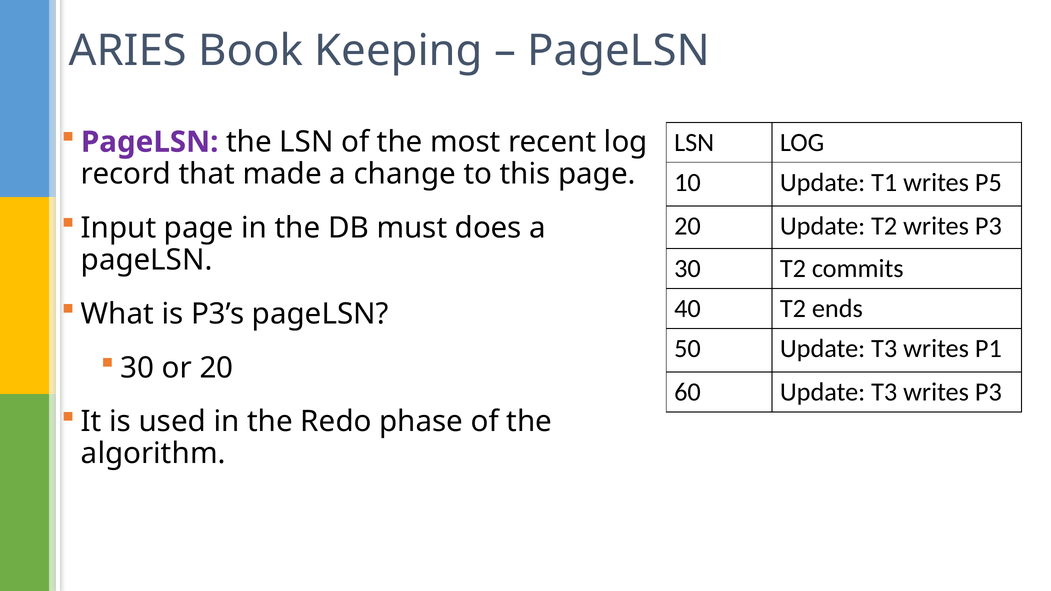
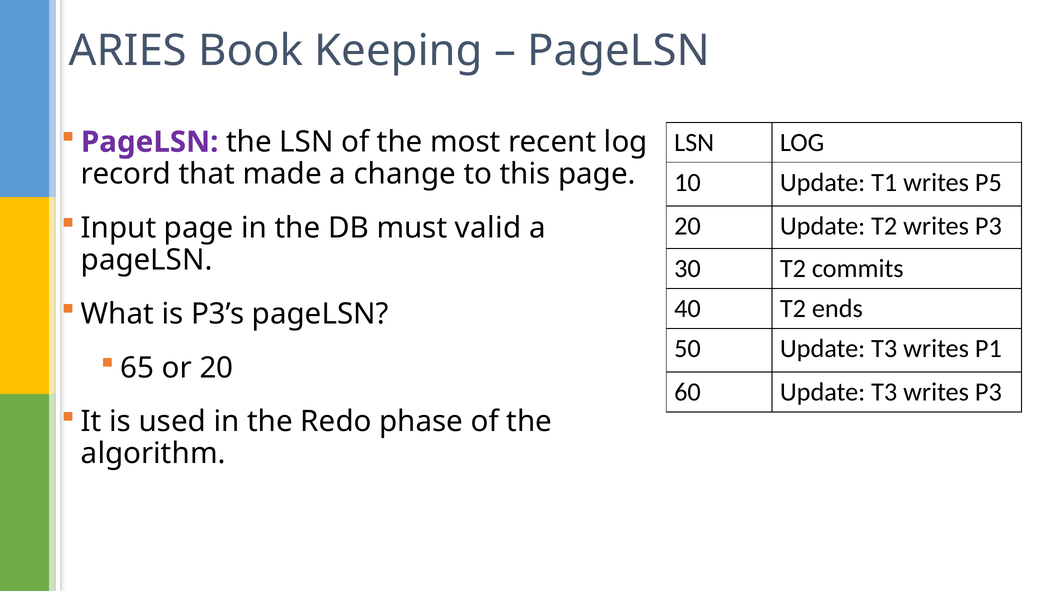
does: does -> valid
30 at (137, 368): 30 -> 65
